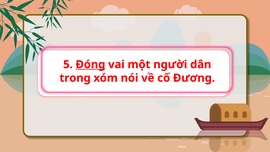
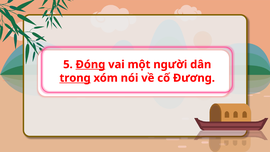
trong underline: none -> present
